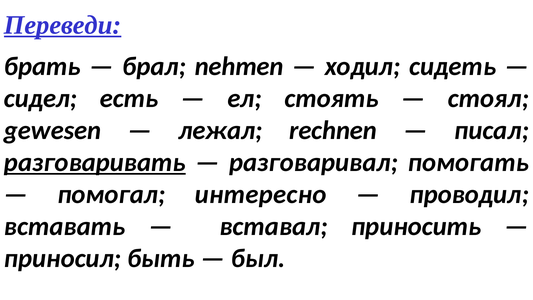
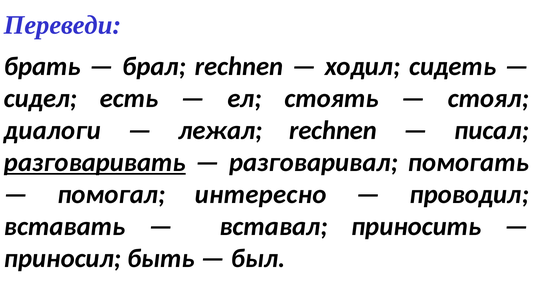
Переведи underline: present -> none
брал nehmen: nehmen -> rechnen
gewesen: gewesen -> диалоги
